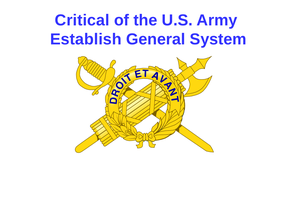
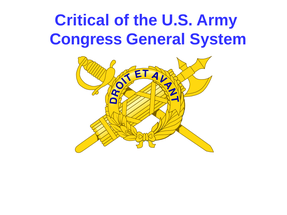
Establish: Establish -> Congress
